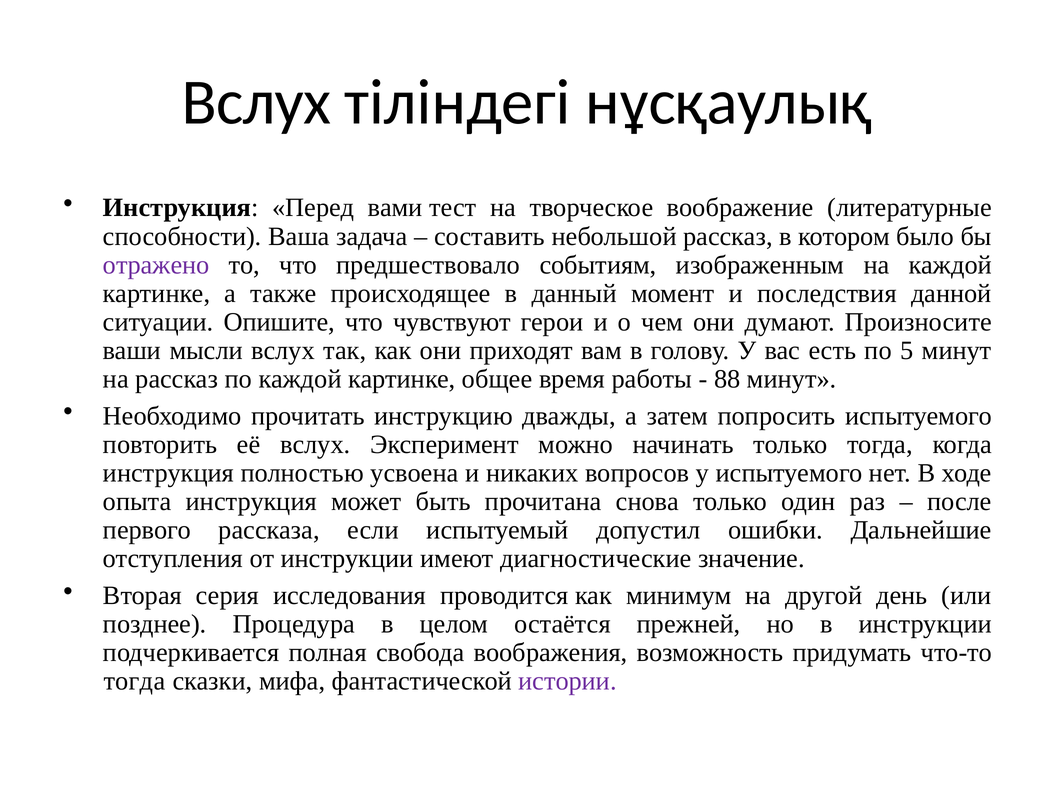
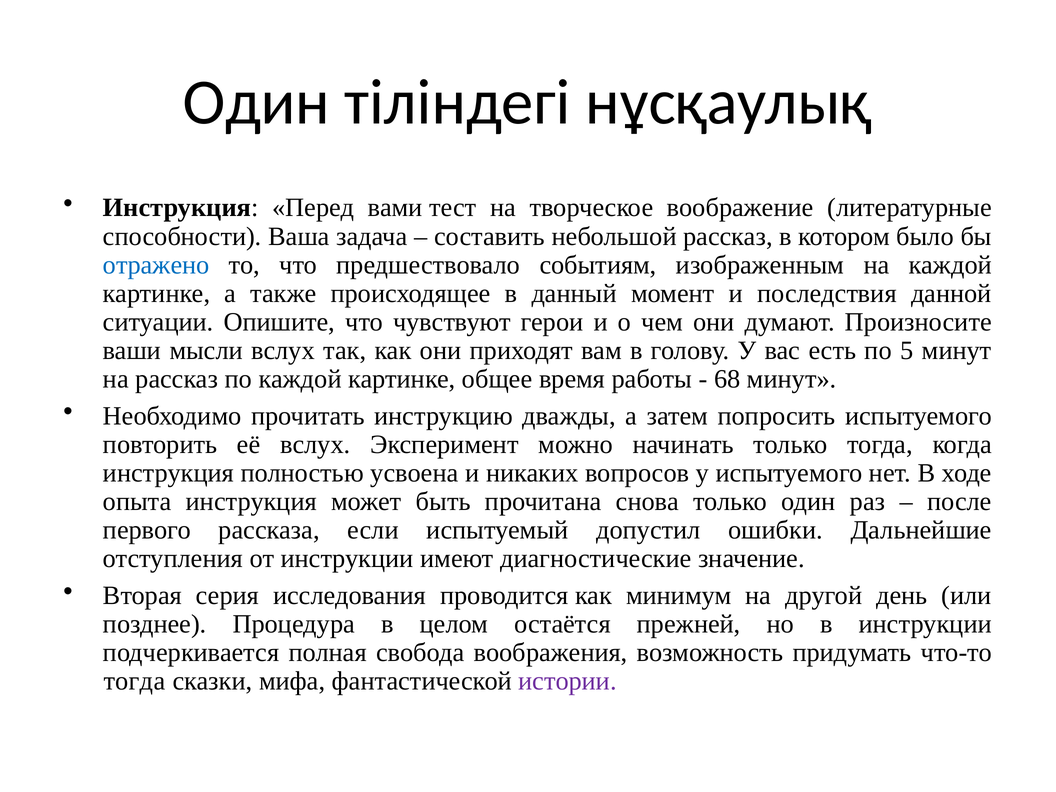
Вслух at (256, 102): Вслух -> Один
отражено colour: purple -> blue
88: 88 -> 68
